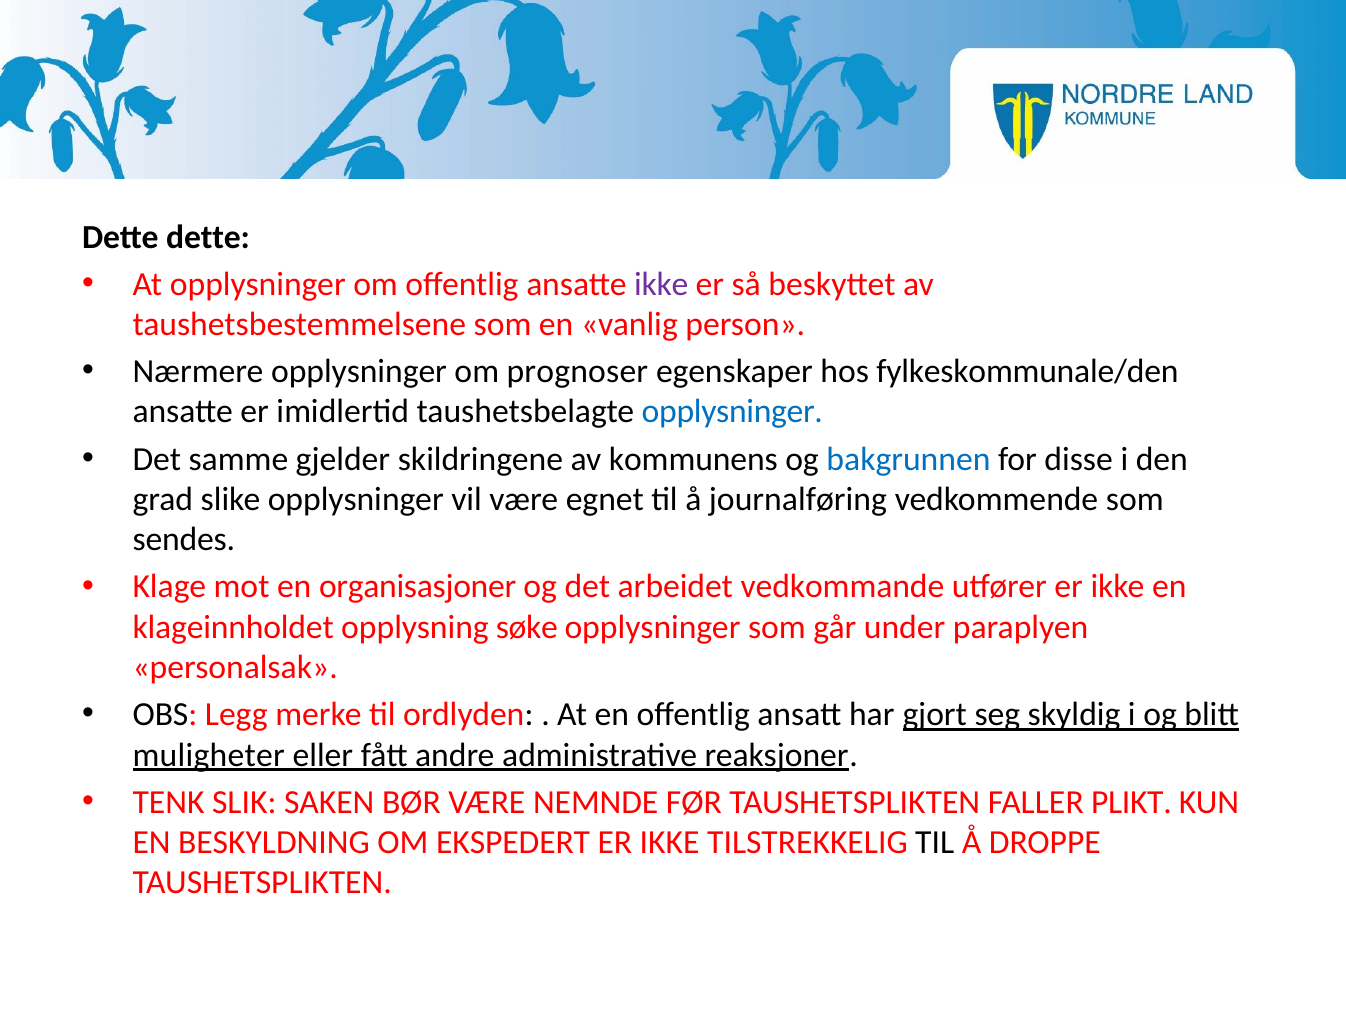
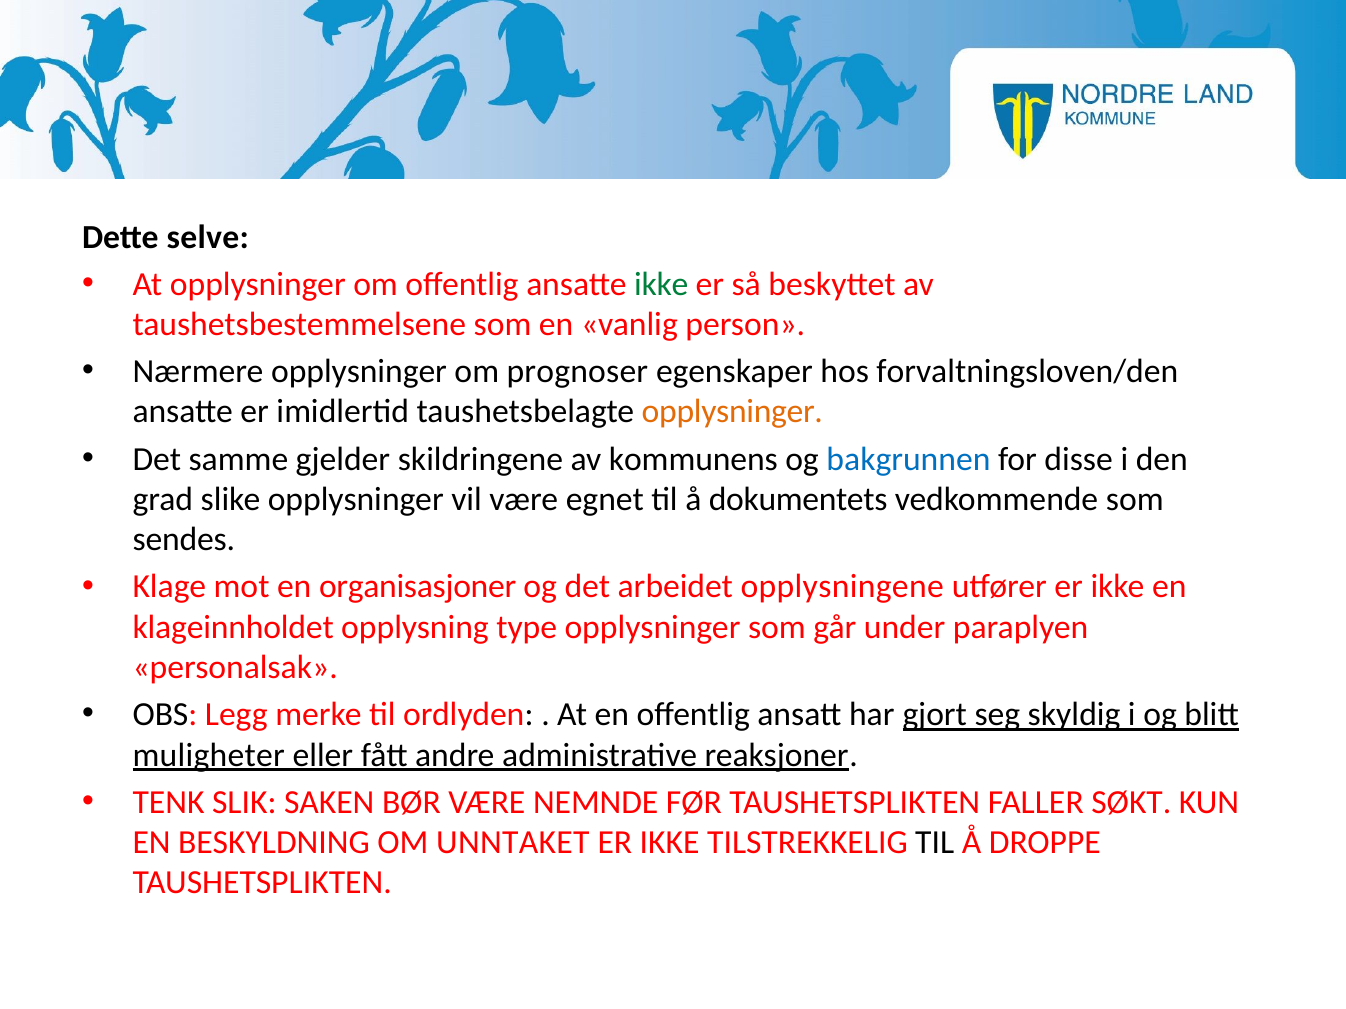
Dette dette: dette -> selve
ikke at (661, 284) colour: purple -> green
fylkeskommunale/den: fylkeskommunale/den -> forvaltningsloven/den
opplysninger at (732, 412) colour: blue -> orange
journalføring: journalføring -> dokumentets
vedkommande: vedkommande -> opplysningene
søke: søke -> type
PLIKT: PLIKT -> SØKT
EKSPEDERT: EKSPEDERT -> UNNTAKET
